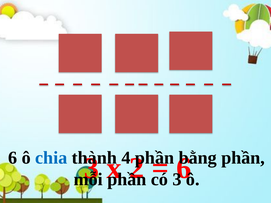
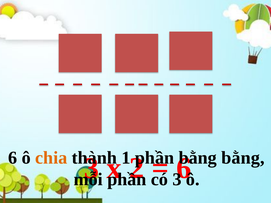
chia colour: blue -> orange
4: 4 -> 1
phần at (243, 158): phần -> bằng
